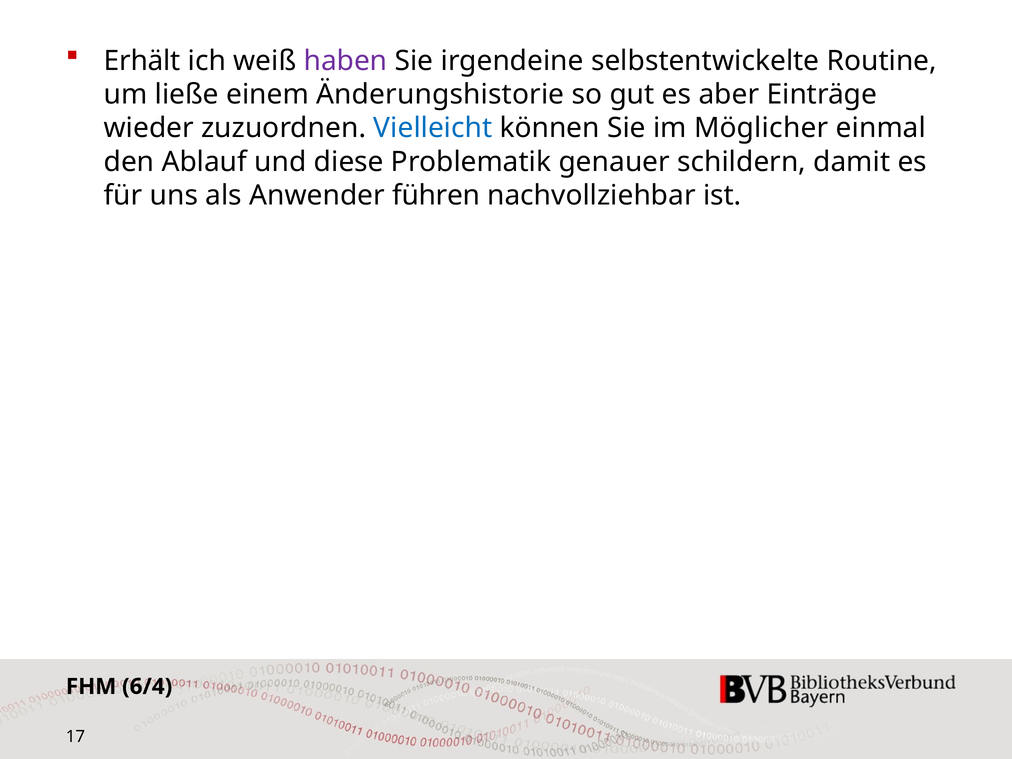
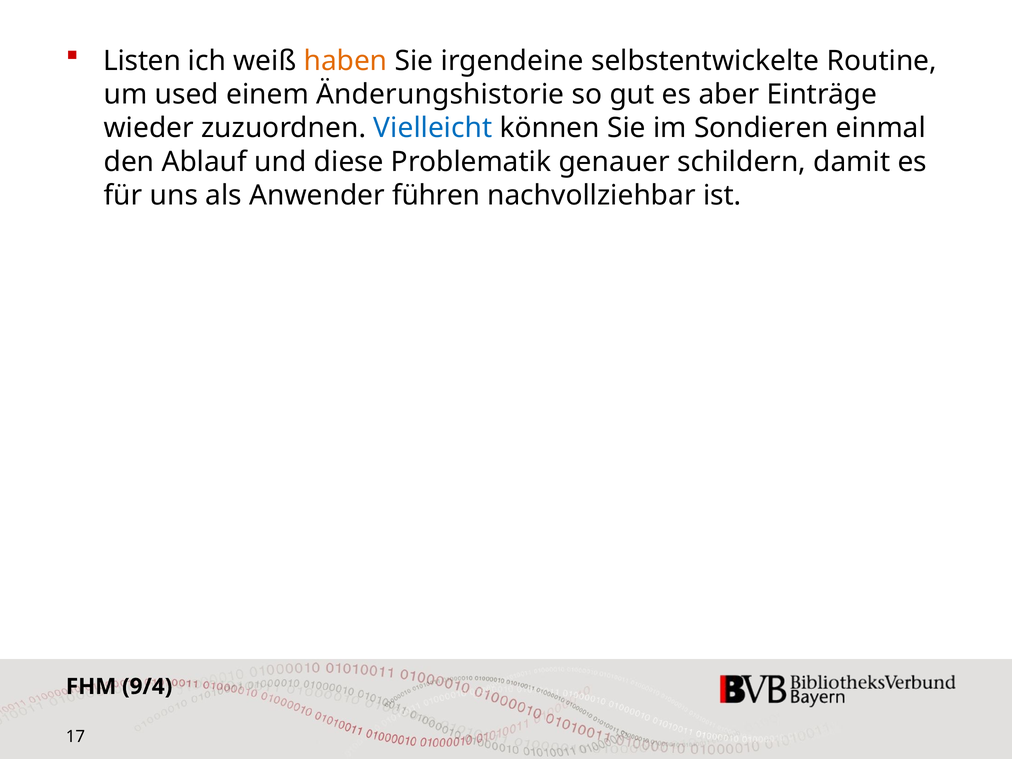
Erhält: Erhält -> Listen
haben colour: purple -> orange
ließe: ließe -> used
Möglicher: Möglicher -> Sondieren
6/4: 6/4 -> 9/4
